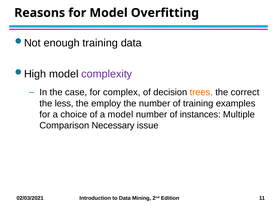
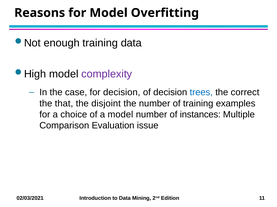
for complex: complex -> decision
trees colour: orange -> blue
less: less -> that
employ: employ -> disjoint
Necessary: Necessary -> Evaluation
